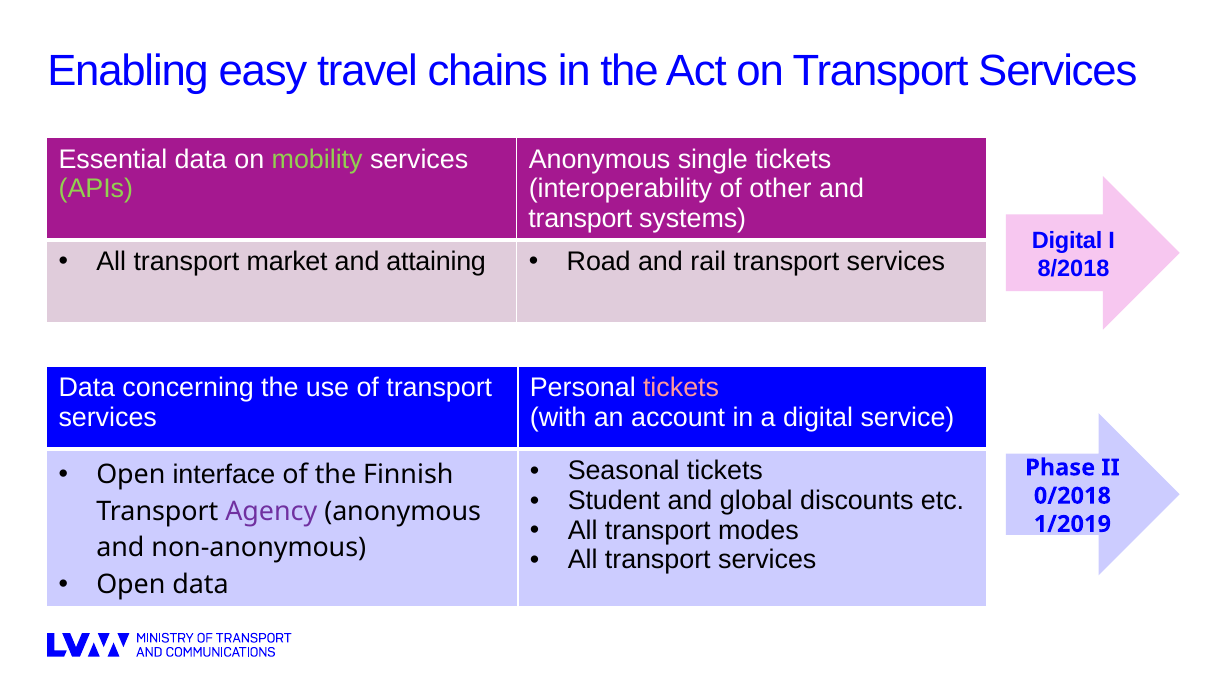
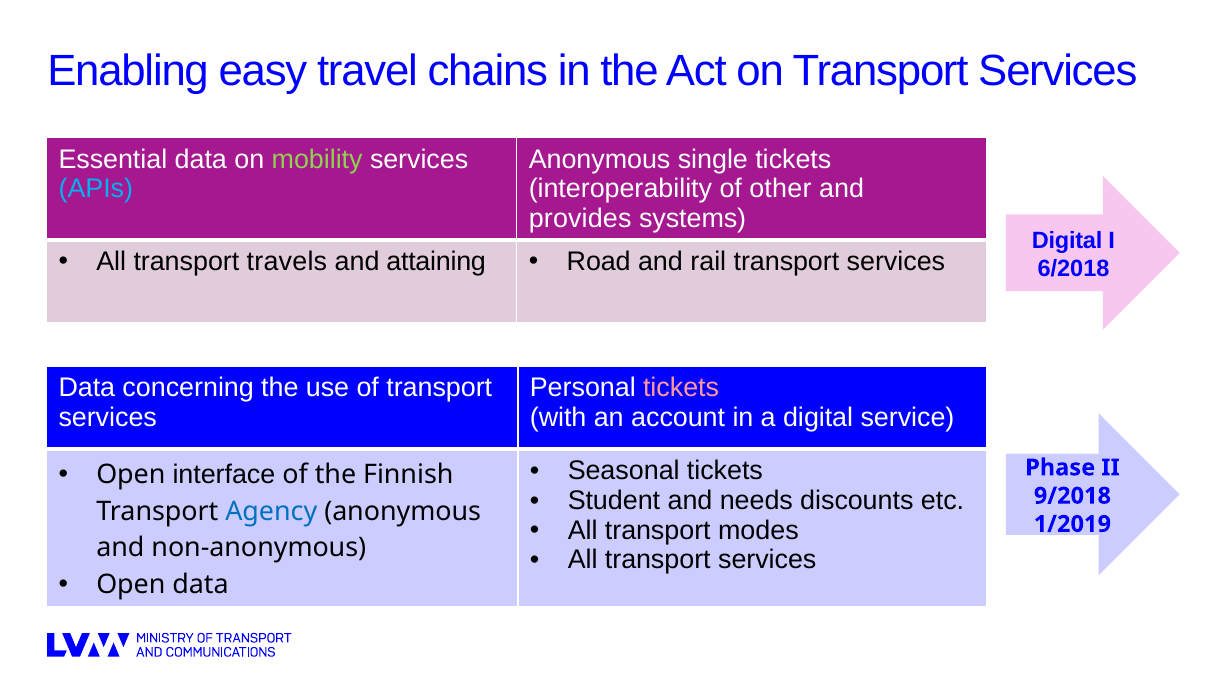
APIs colour: light green -> light blue
transport at (580, 219): transport -> provides
market: market -> travels
8/2018: 8/2018 -> 6/2018
global: global -> needs
0/2018: 0/2018 -> 9/2018
Agency colour: purple -> blue
